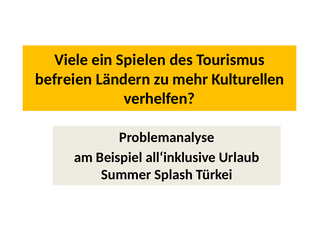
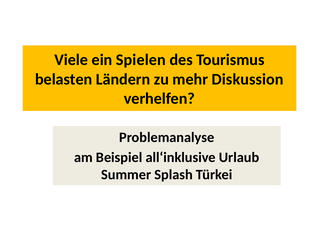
befreien: befreien -> belasten
Kulturellen: Kulturellen -> Diskussion
